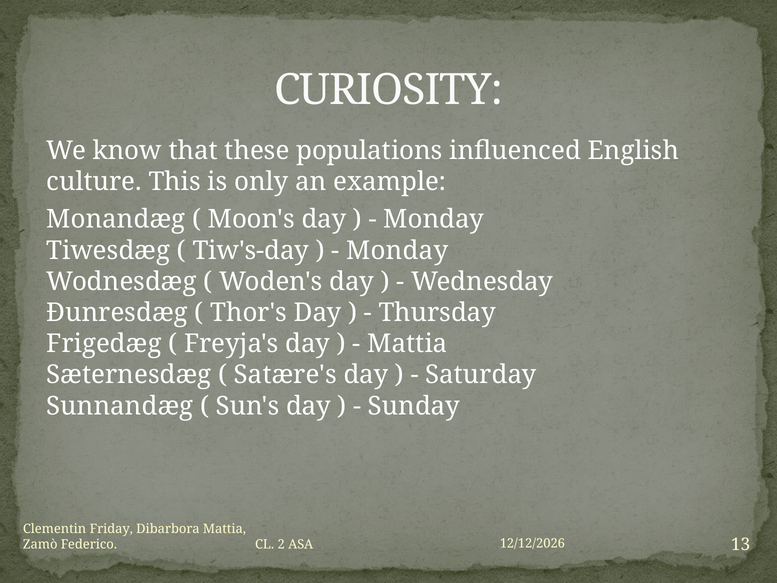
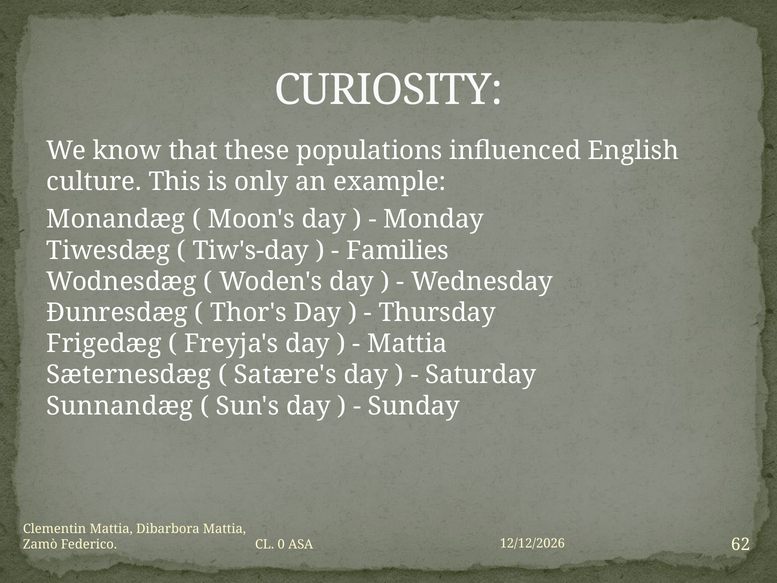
Monday at (397, 250): Monday -> Families
Clementin Friday: Friday -> Mattia
13: 13 -> 62
2: 2 -> 0
